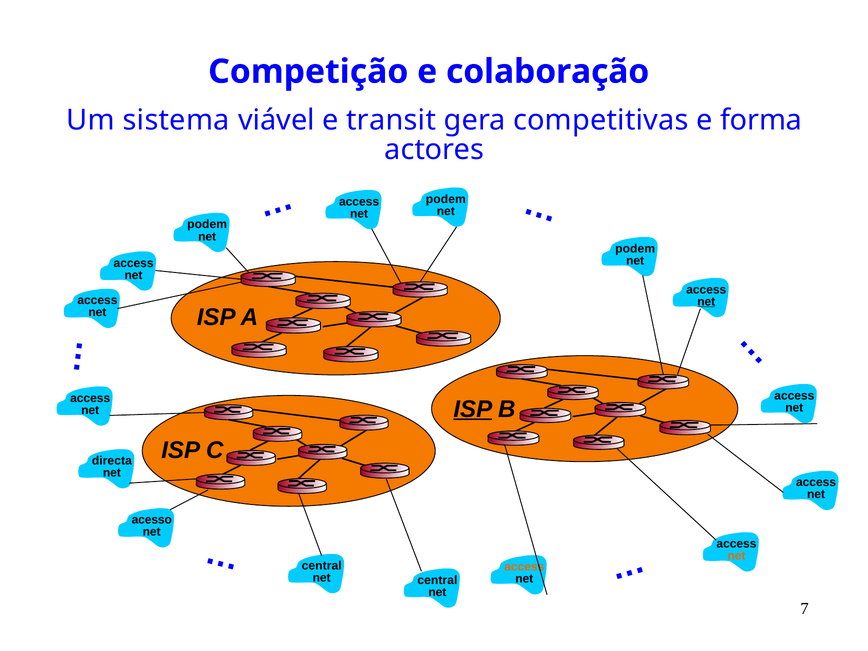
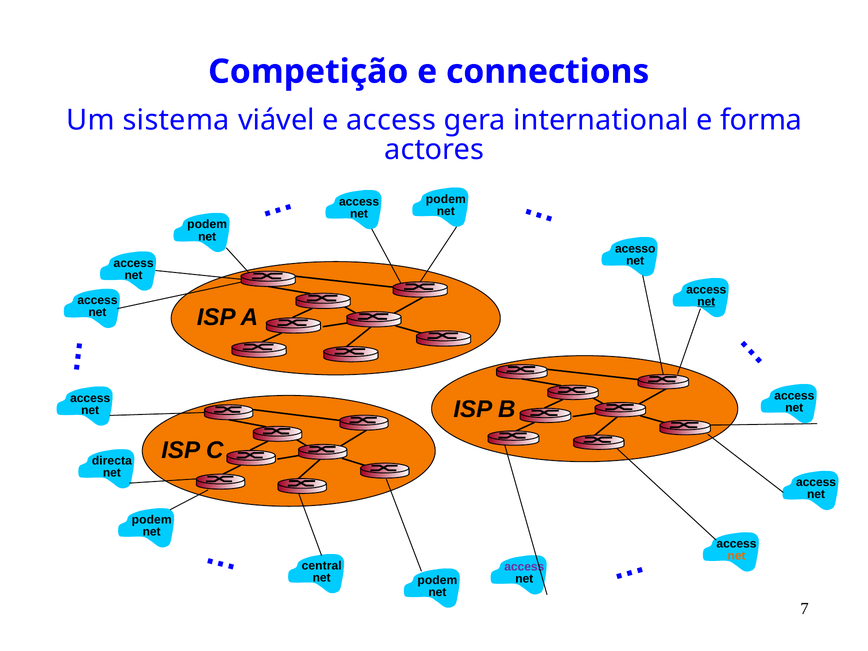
colaboração: colaboração -> connections
e transit: transit -> access
competitivas: competitivas -> international
podem at (635, 249): podem -> acesso
ISP at (473, 409) underline: present -> none
acesso at (152, 520): acesso -> podem
access at (524, 567) colour: orange -> purple
central at (437, 580): central -> podem
